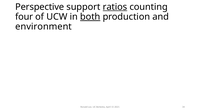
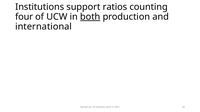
Perspective: Perspective -> Institutions
ratios underline: present -> none
environment: environment -> international
